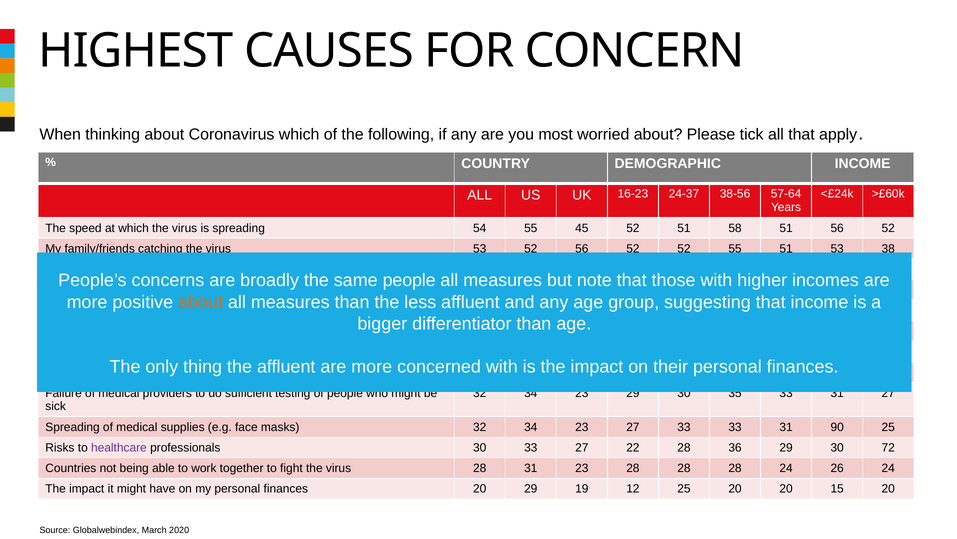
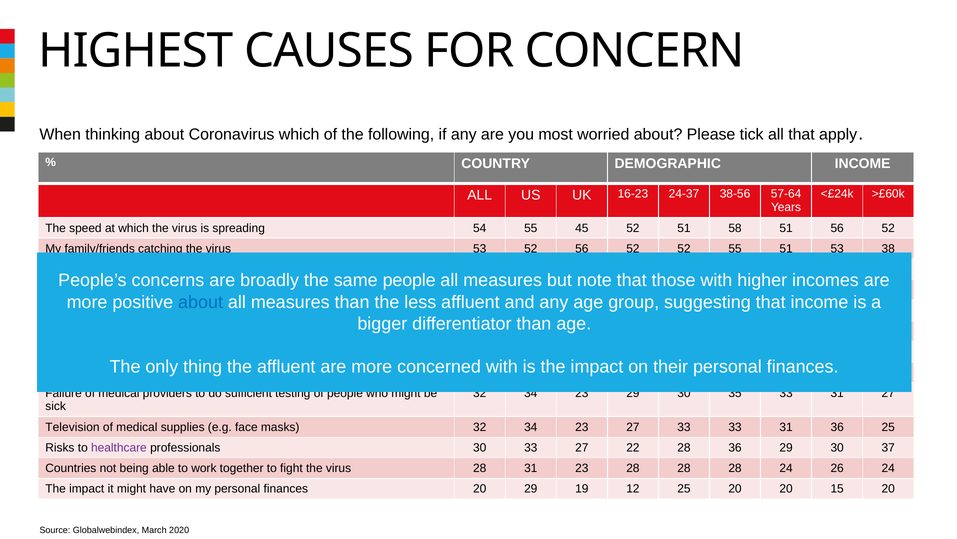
about at (201, 302) colour: orange -> blue
Spreading at (73, 427): Spreading -> Television
31 90: 90 -> 36
30 72: 72 -> 37
